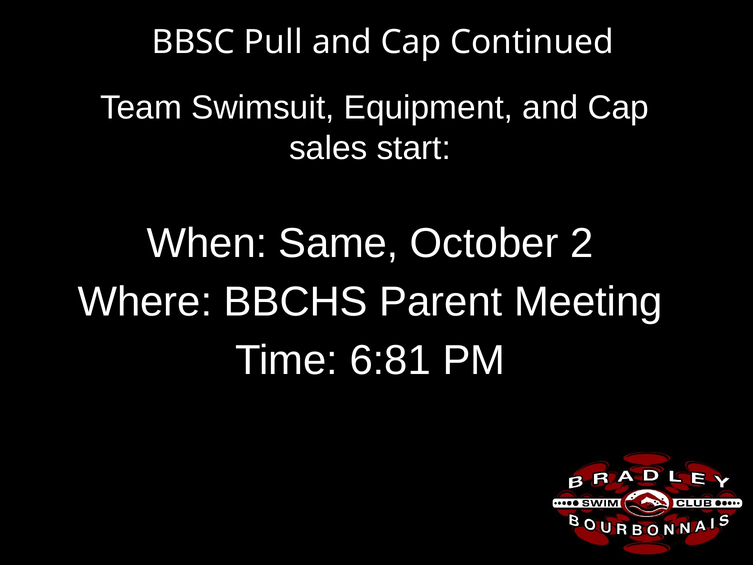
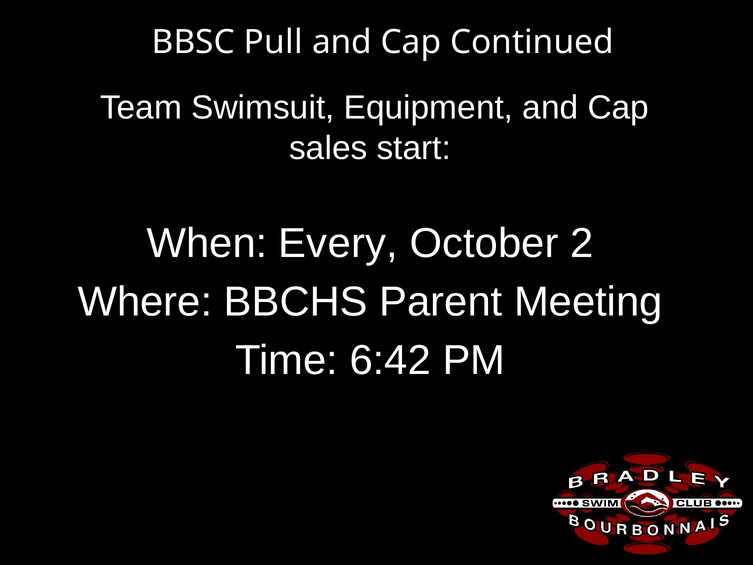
Same: Same -> Every
6:81: 6:81 -> 6:42
